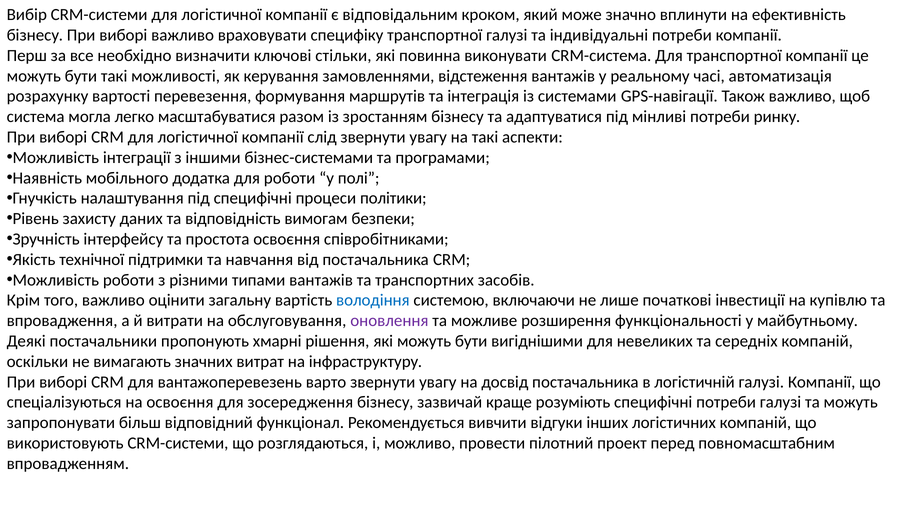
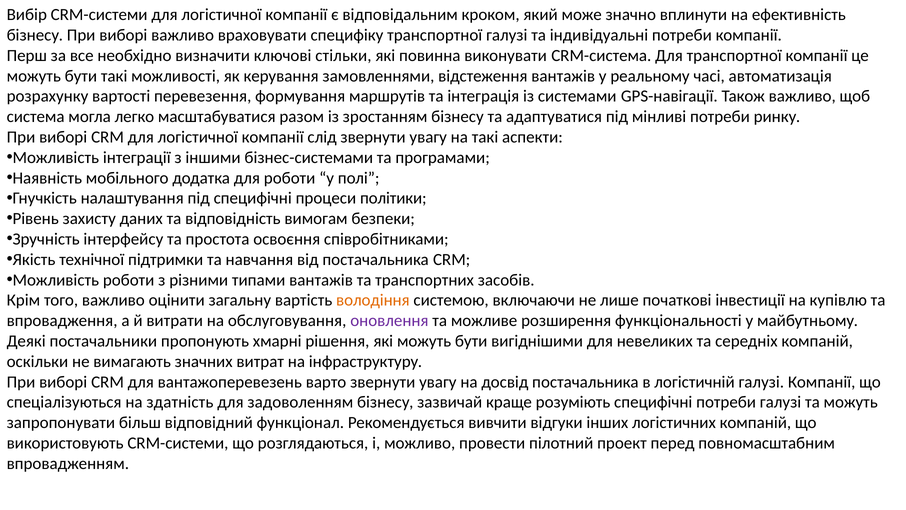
володіння colour: blue -> orange
на освоєння: освоєння -> здатність
зосередження: зосередження -> задоволенням
